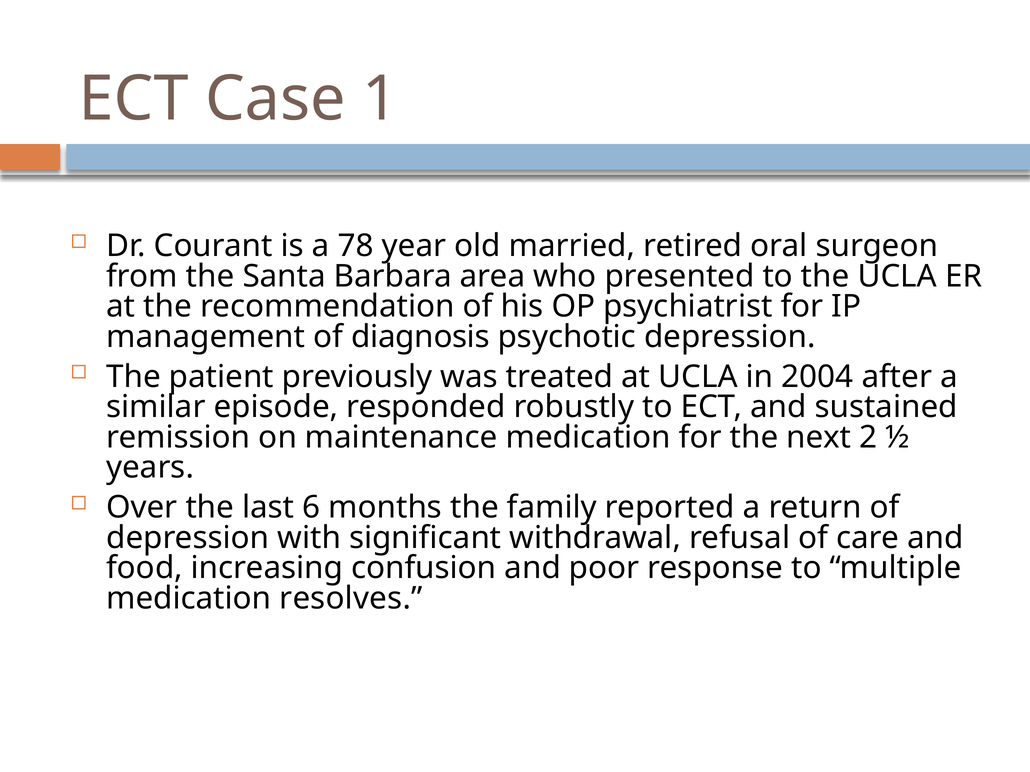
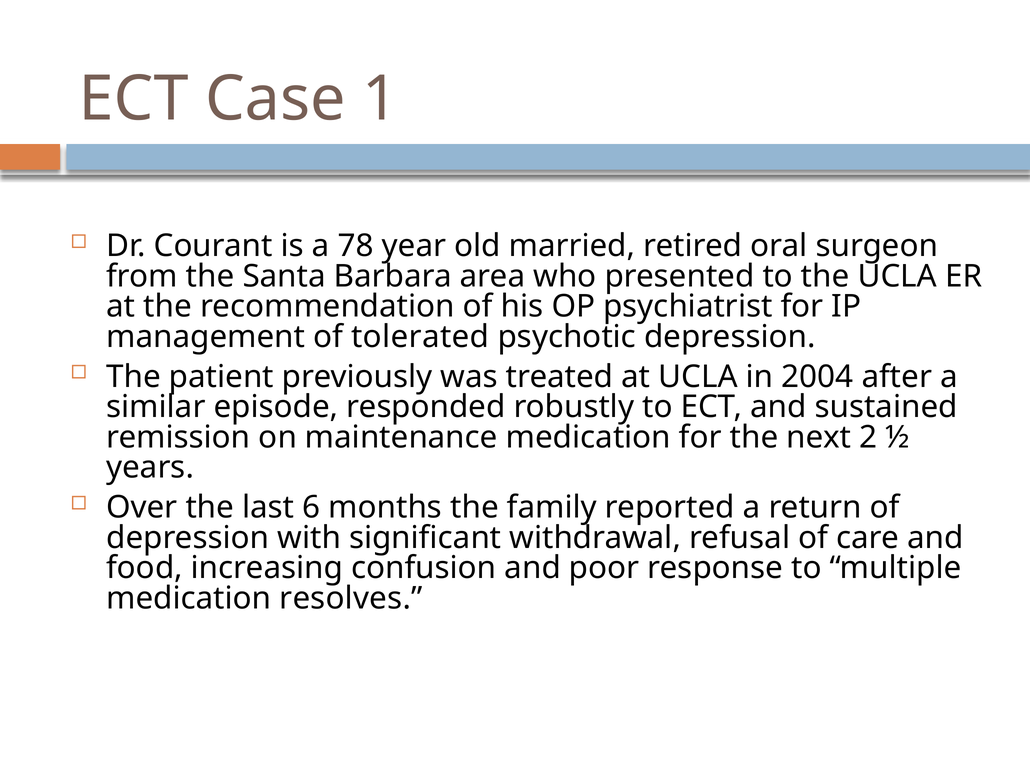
diagnosis: diagnosis -> tolerated
